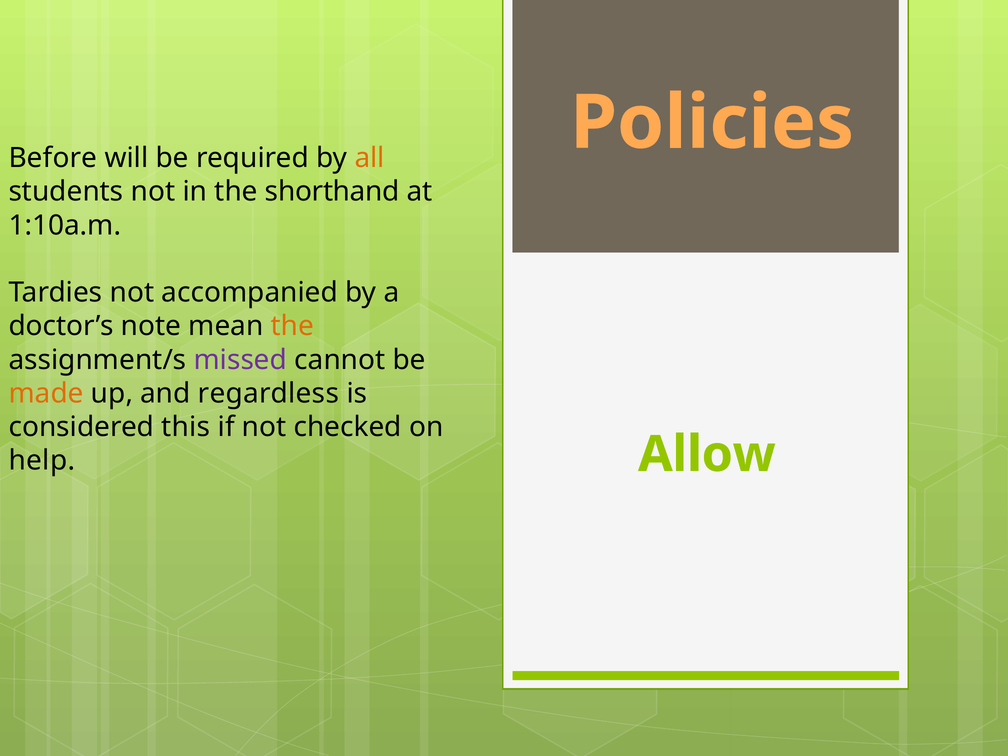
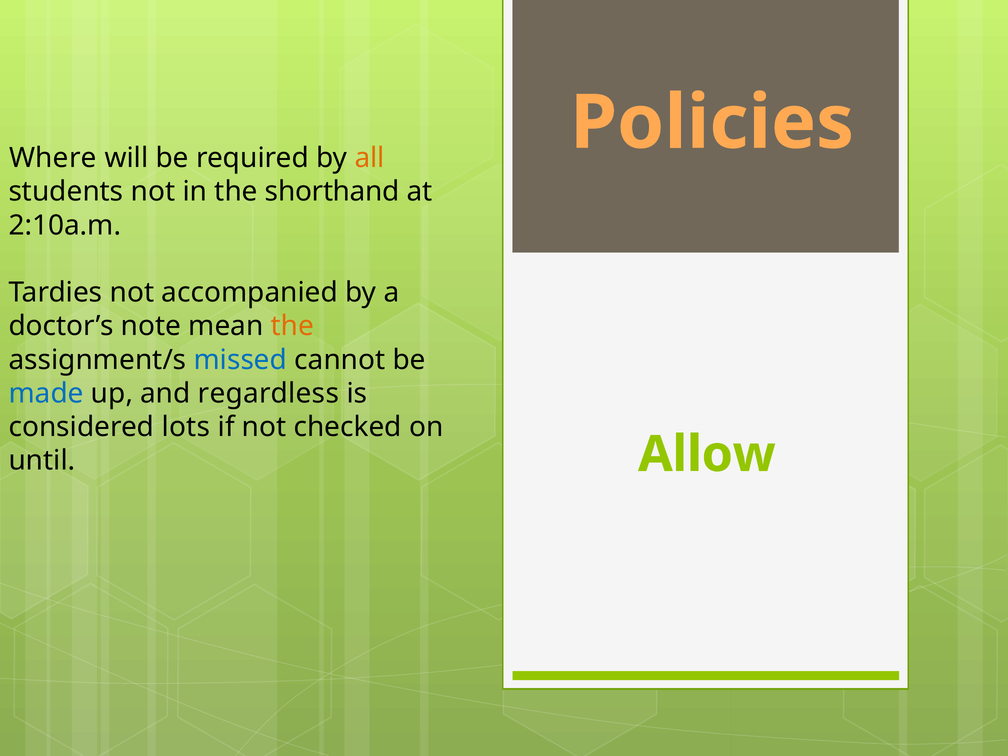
Before: Before -> Where
1:10a.m: 1:10a.m -> 2:10a.m
missed colour: purple -> blue
made colour: orange -> blue
this: this -> lots
help: help -> until
